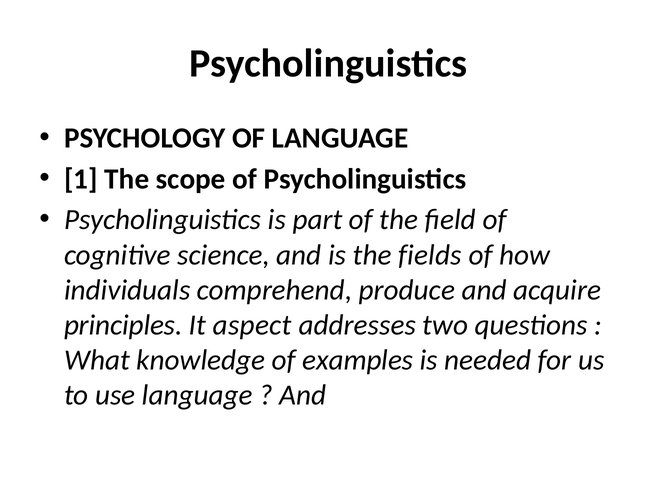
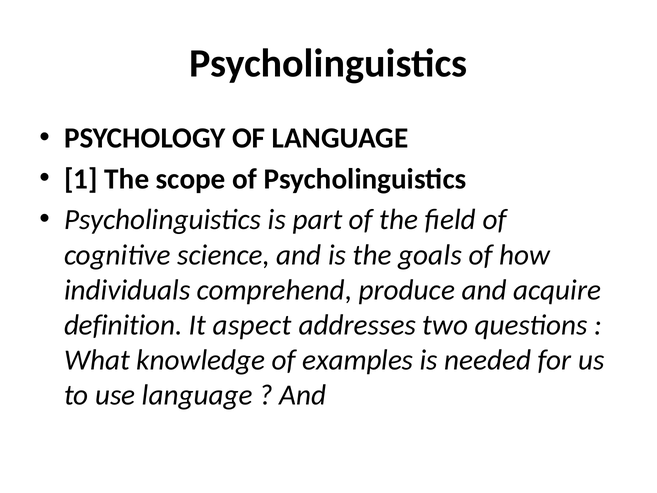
fields: fields -> goals
principles: principles -> definition
